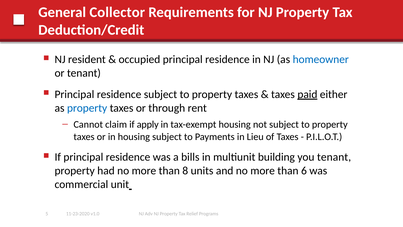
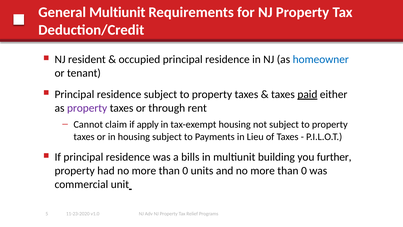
General Collector: Collector -> Multiunit
property at (87, 108) colour: blue -> purple
you tenant: tenant -> further
8 at (185, 171): 8 -> 0
6 at (304, 171): 6 -> 0
